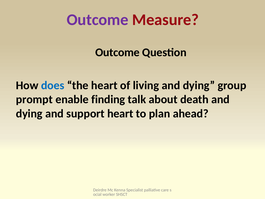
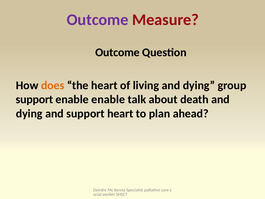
does colour: blue -> orange
prompt at (34, 99): prompt -> support
enable finding: finding -> enable
